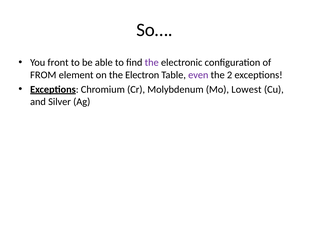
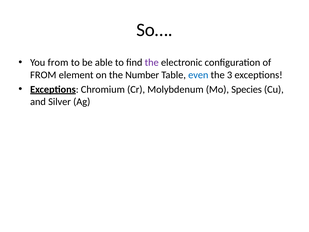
You front: front -> from
Electron: Electron -> Number
even colour: purple -> blue
2: 2 -> 3
Lowest: Lowest -> Species
